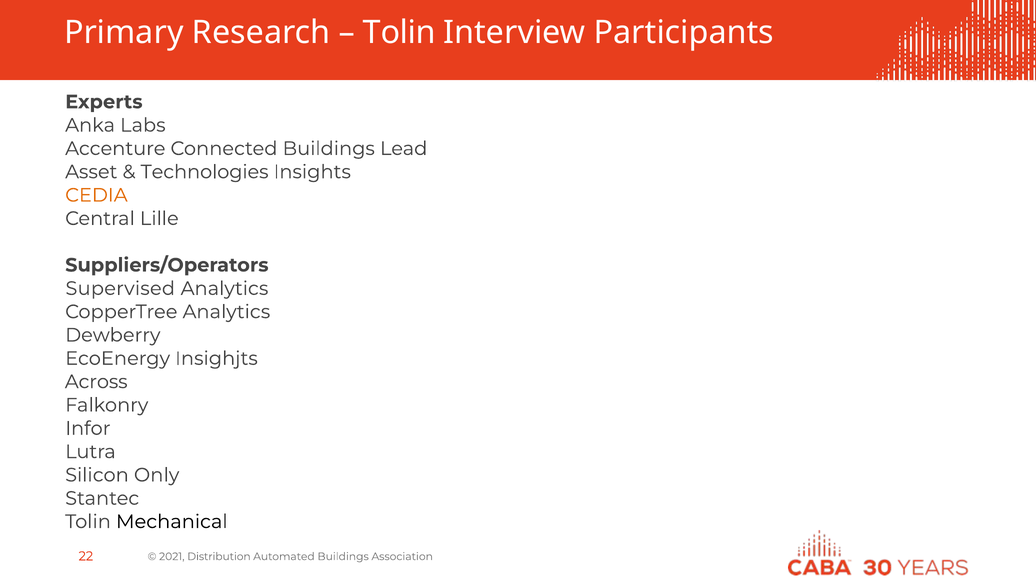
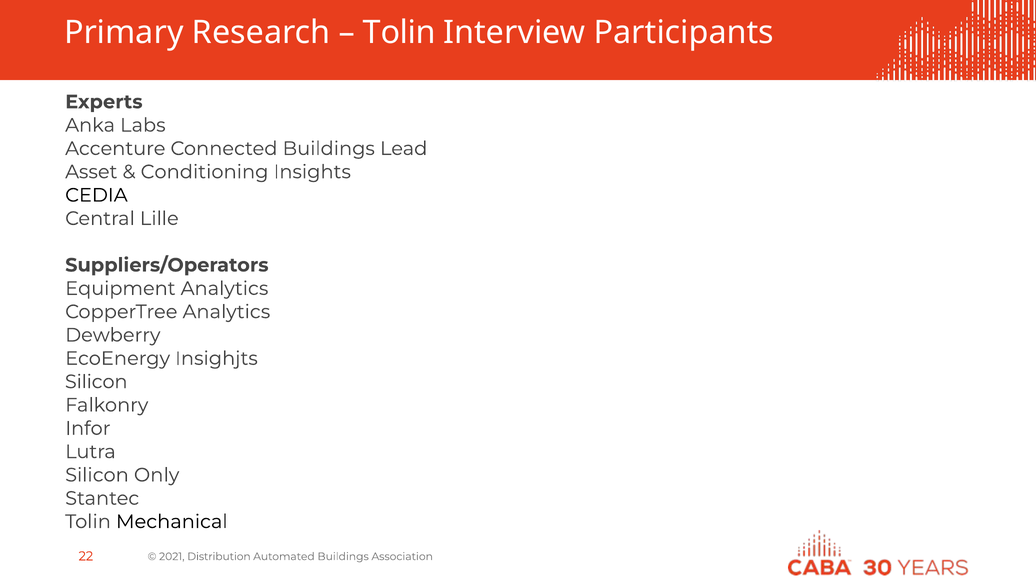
Technologies: Technologies -> Conditioning
CEDIA colour: orange -> black
Supervised: Supervised -> Equipment
Across at (96, 382): Across -> Silicon
